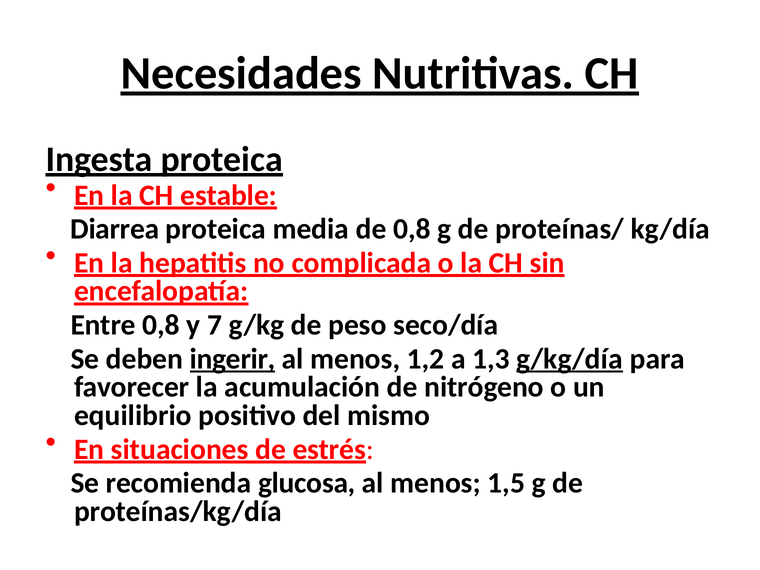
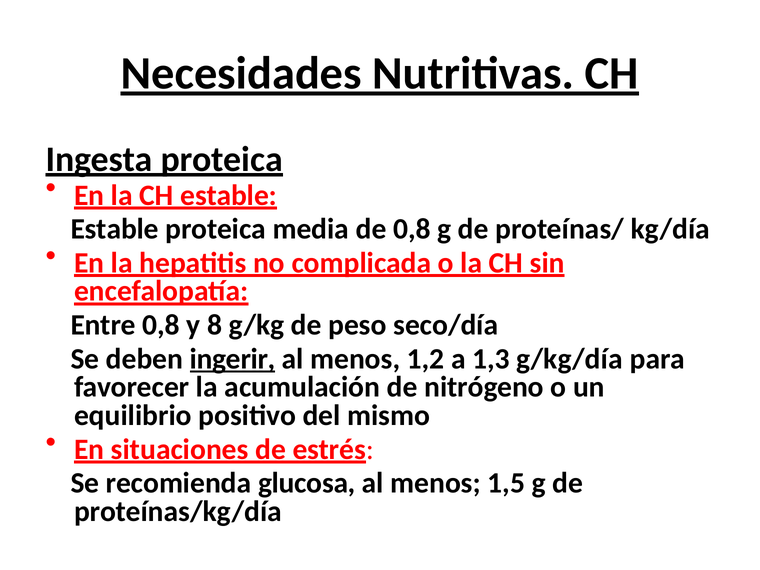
Diarrea at (115, 229): Diarrea -> Estable
7: 7 -> 8
g/kg/día underline: present -> none
